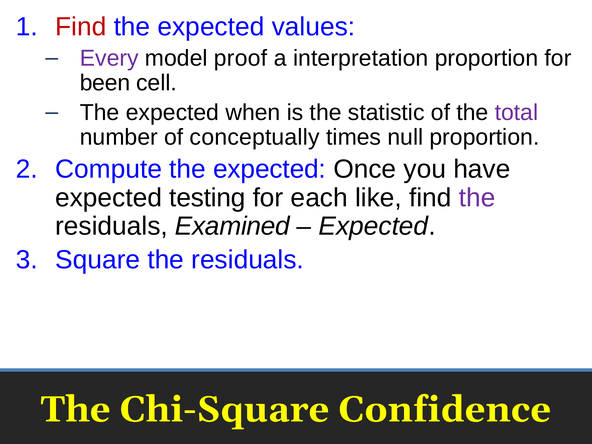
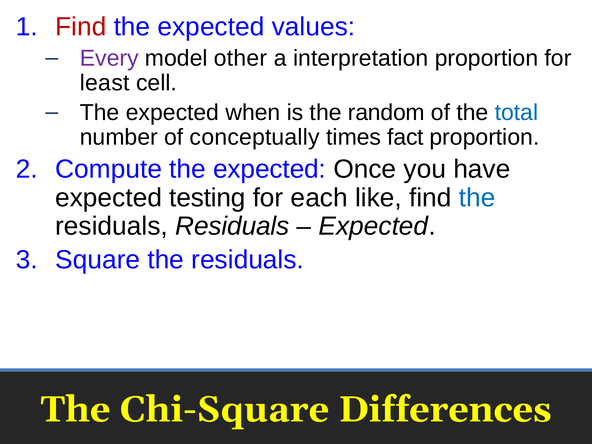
proof: proof -> other
been: been -> least
statistic: statistic -> random
total colour: purple -> blue
null: null -> fact
the at (477, 198) colour: purple -> blue
residuals Examined: Examined -> Residuals
Confidence: Confidence -> Differences
